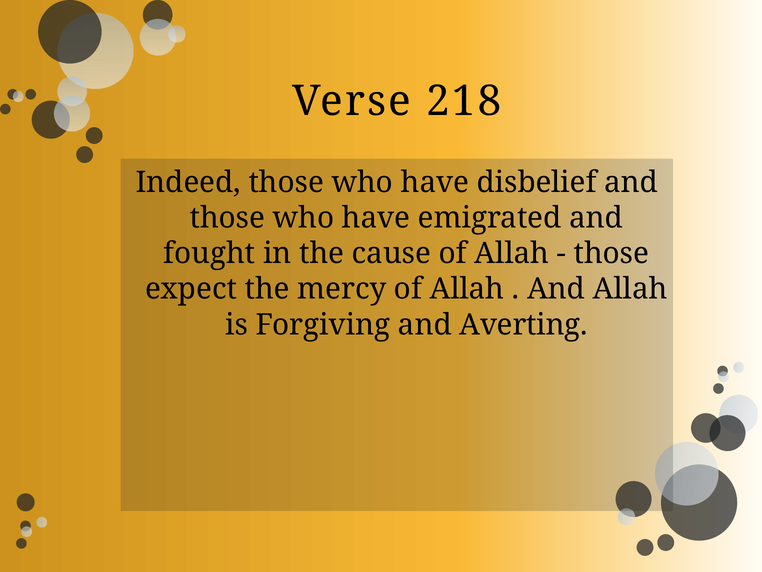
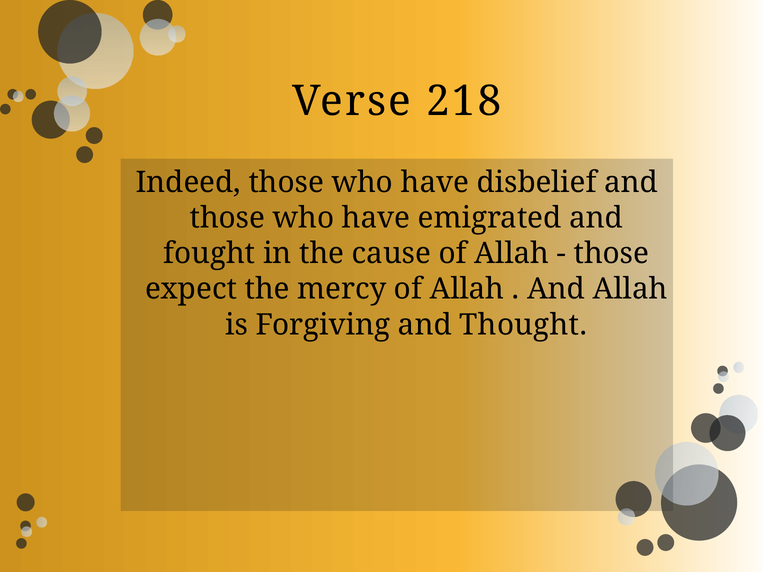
Averting: Averting -> Thought
